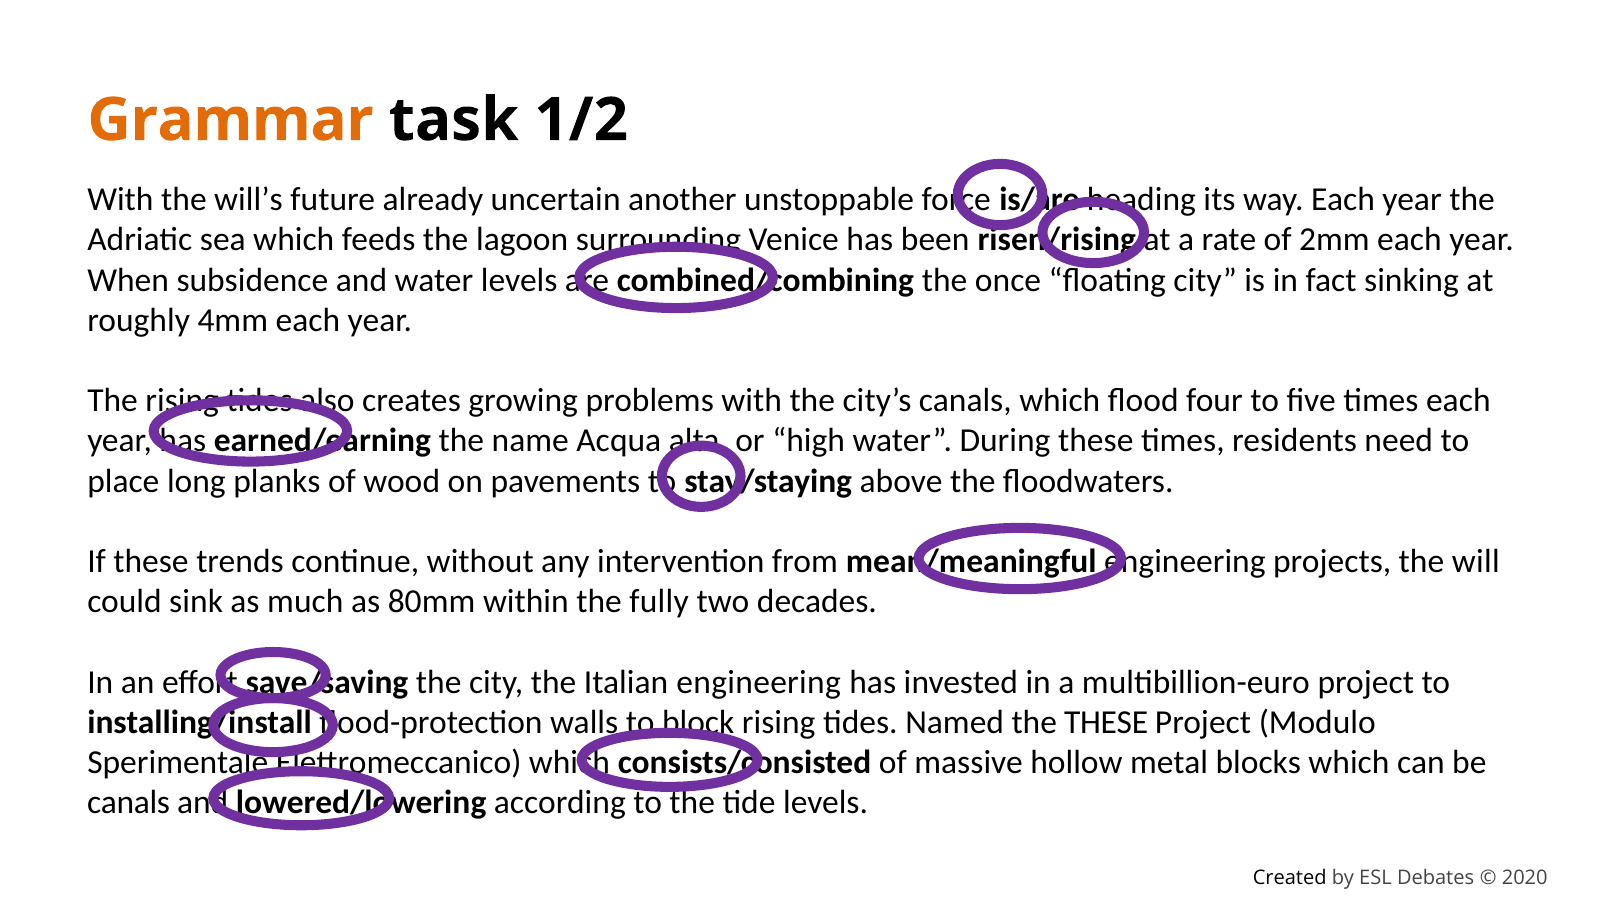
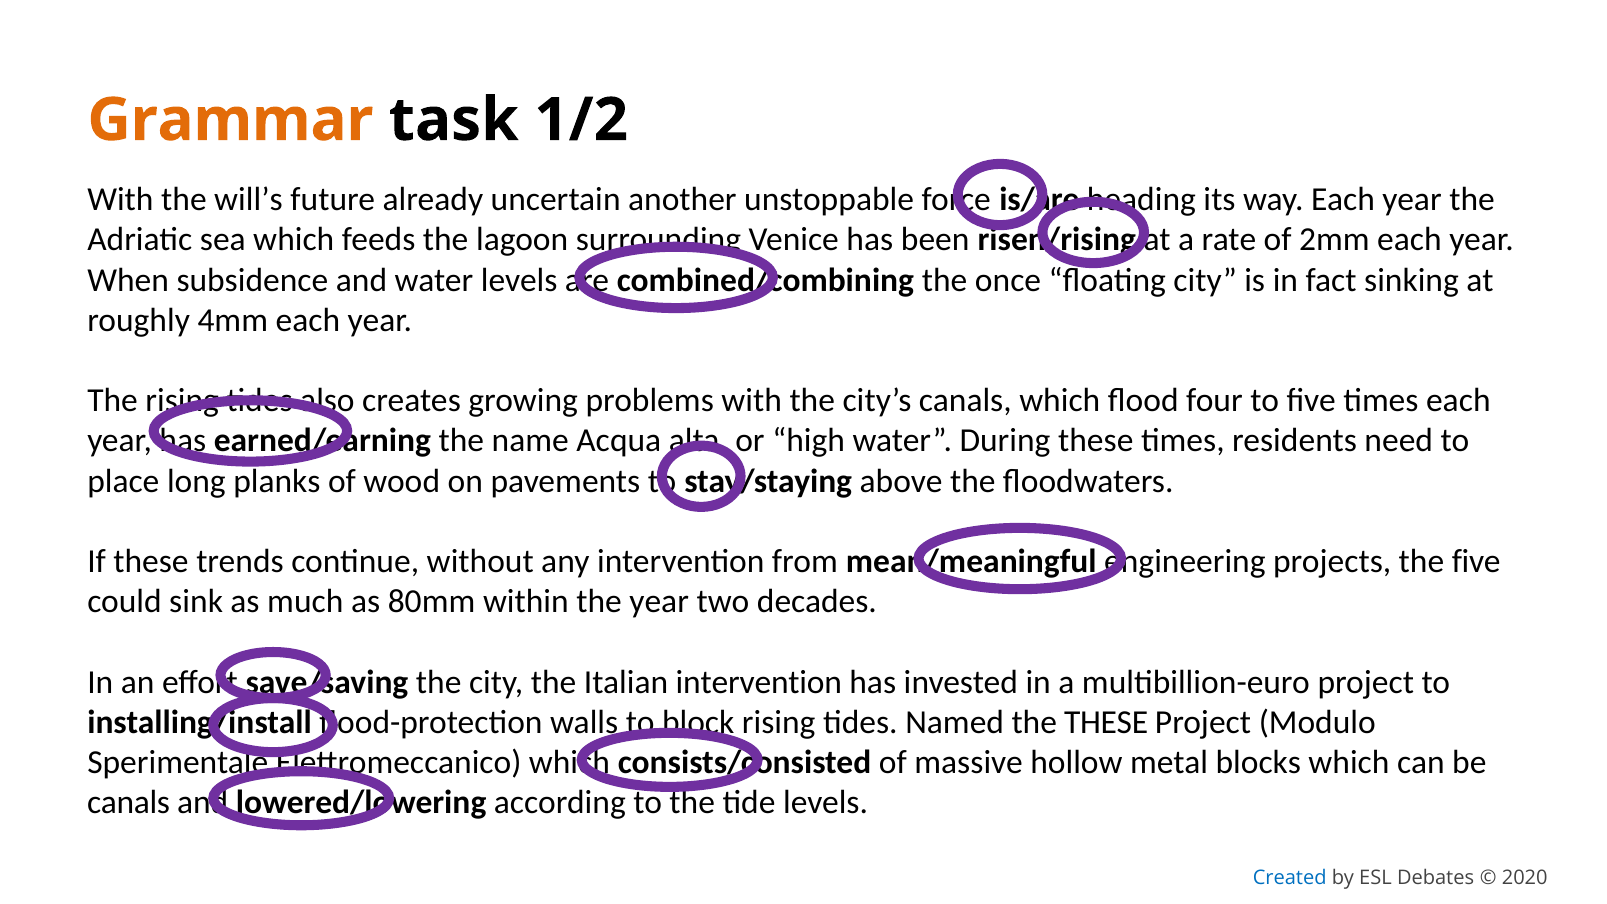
the will: will -> five
the fully: fully -> year
Italian engineering: engineering -> intervention
Created colour: black -> blue
